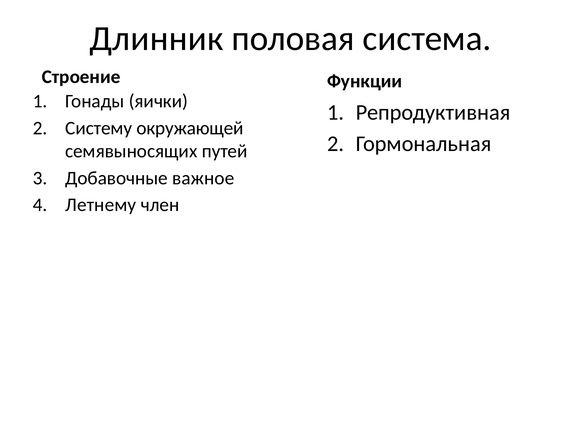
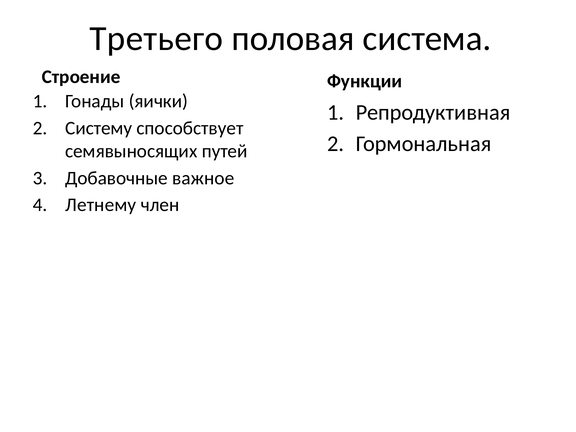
Длинник: Длинник -> Третьего
окружающей: окружающей -> способствует
